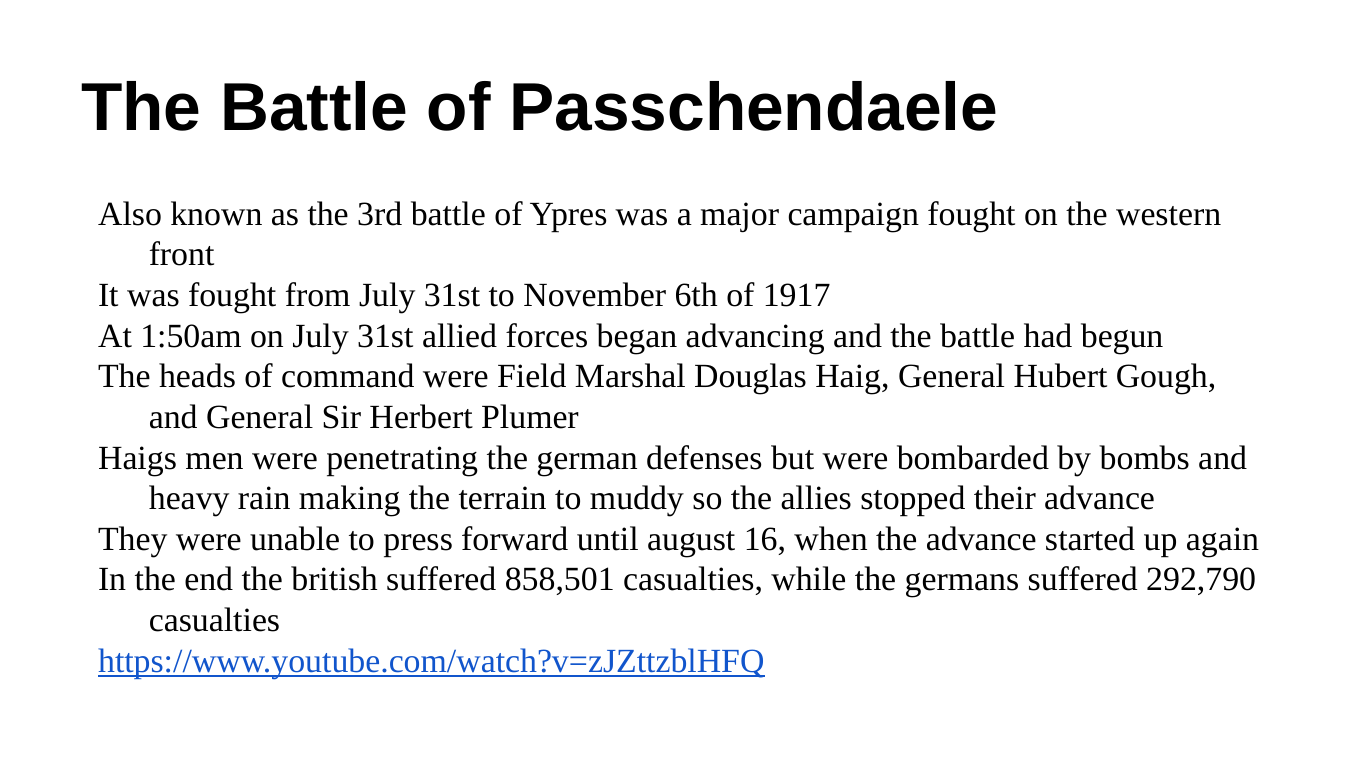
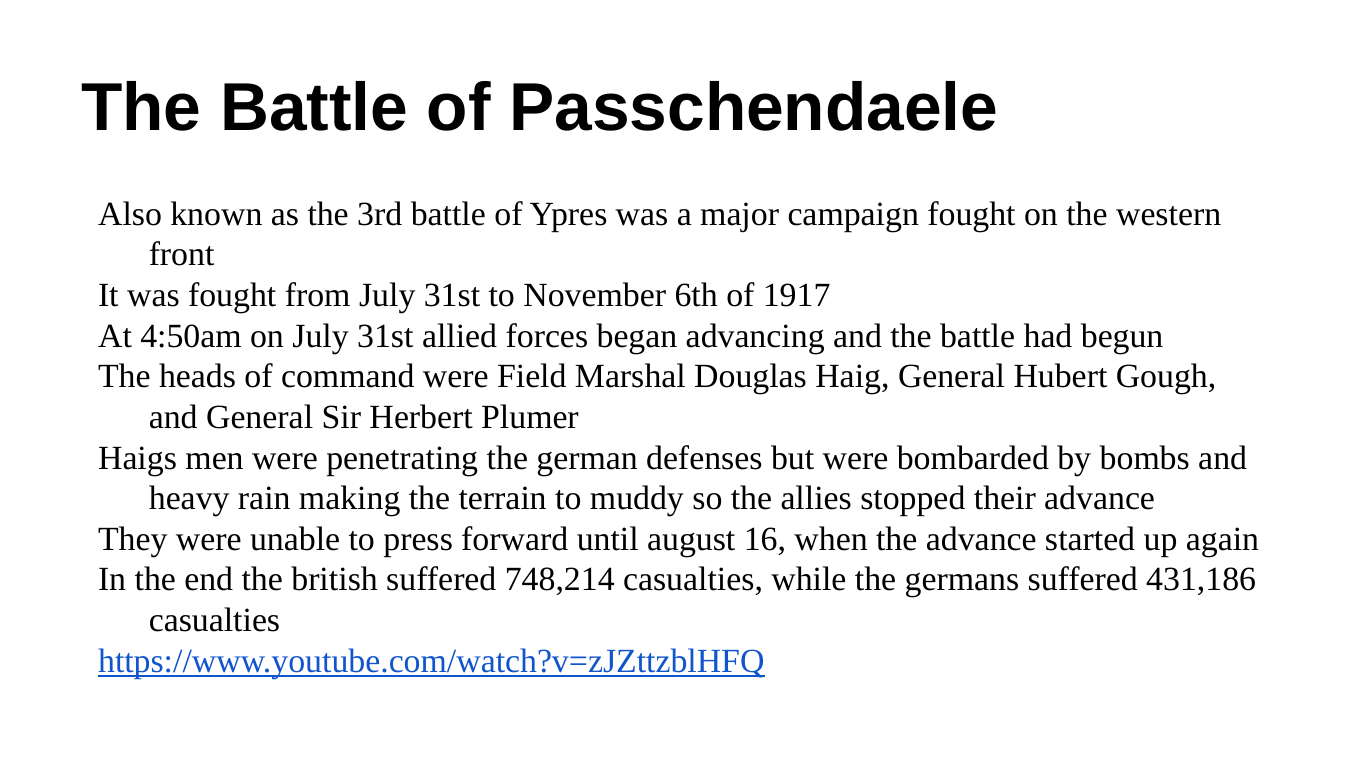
1:50am: 1:50am -> 4:50am
858,501: 858,501 -> 748,214
292,790: 292,790 -> 431,186
